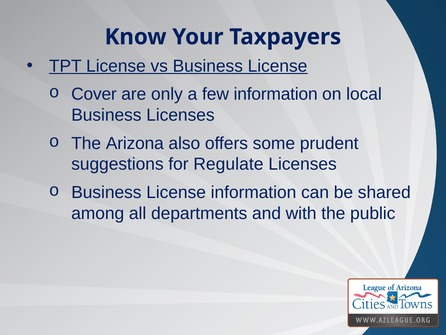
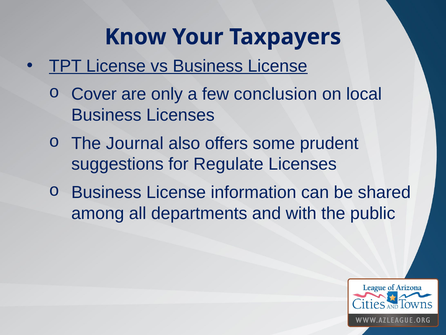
few information: information -> conclusion
Arizona: Arizona -> Journal
